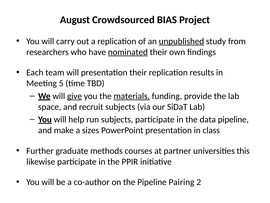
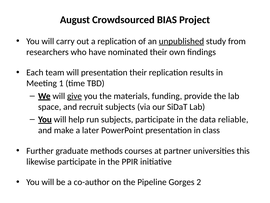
nominated underline: present -> none
5: 5 -> 1
materials underline: present -> none
data pipeline: pipeline -> reliable
sizes: sizes -> later
Pairing: Pairing -> Gorges
